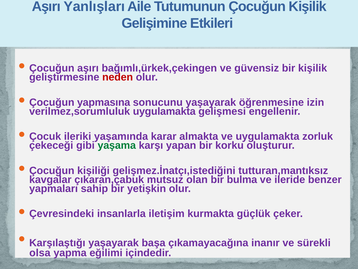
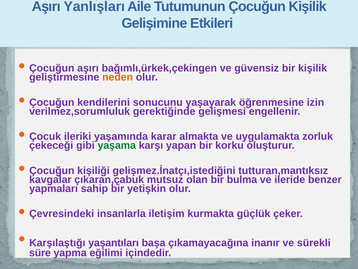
neden colour: red -> orange
yapmasına: yapmasına -> kendilerini
verilmez,sorumluluk uygulamakta: uygulamakta -> gerektiğinde
Karşılaştığı yaşayarak: yaşayarak -> yaşantıları
olsa: olsa -> süre
